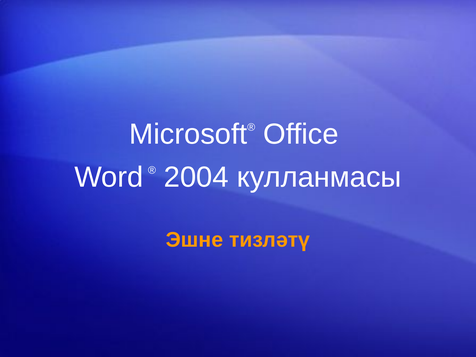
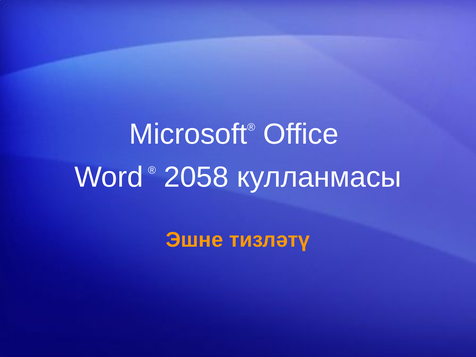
2004: 2004 -> 2058
